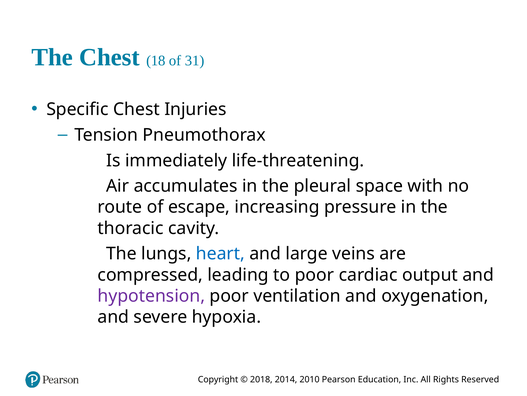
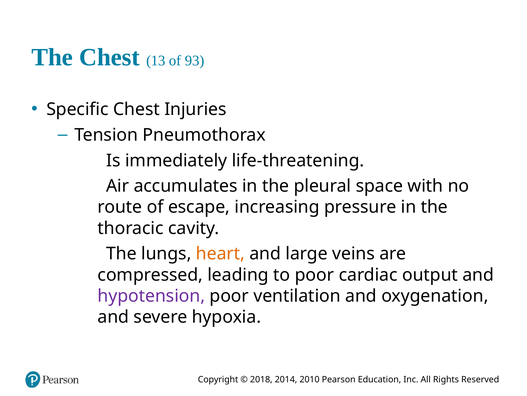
18: 18 -> 13
31: 31 -> 93
heart colour: blue -> orange
